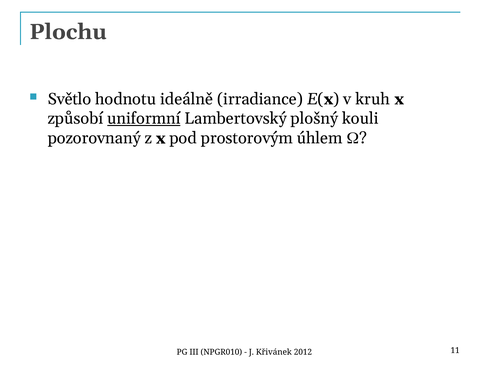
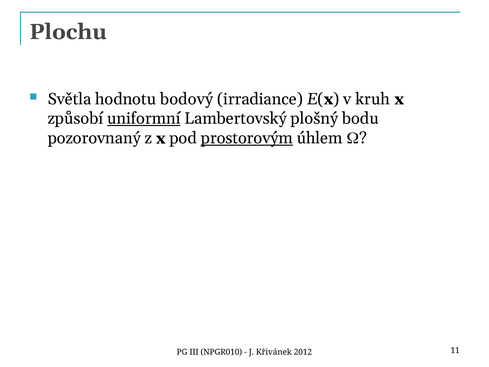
Světlo: Světlo -> Světla
ideálně: ideálně -> bodový
kouli: kouli -> bodu
prostorovým underline: none -> present
